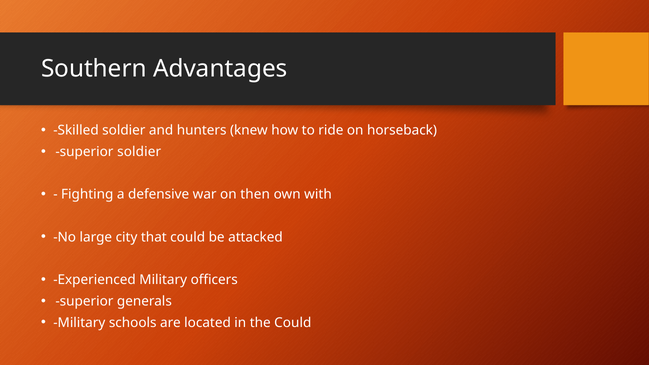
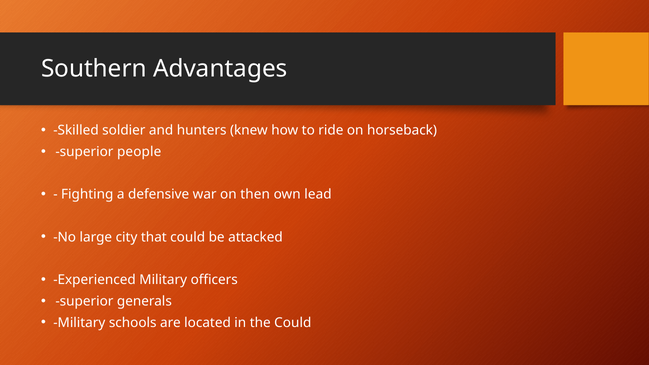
superior soldier: soldier -> people
with: with -> lead
